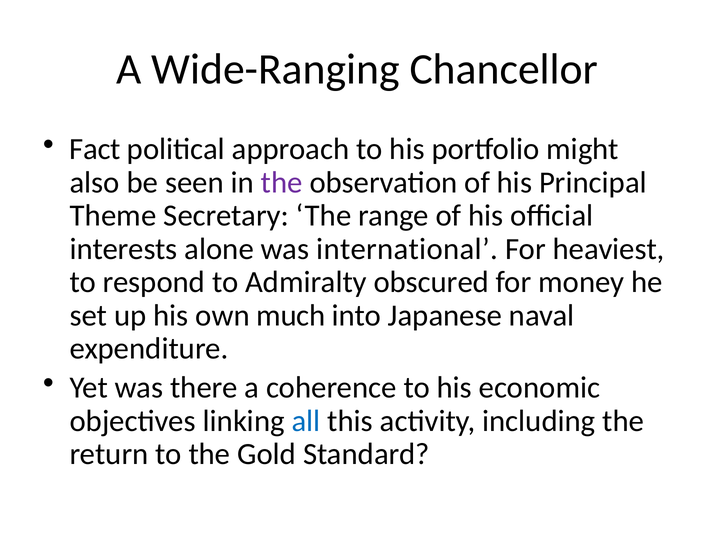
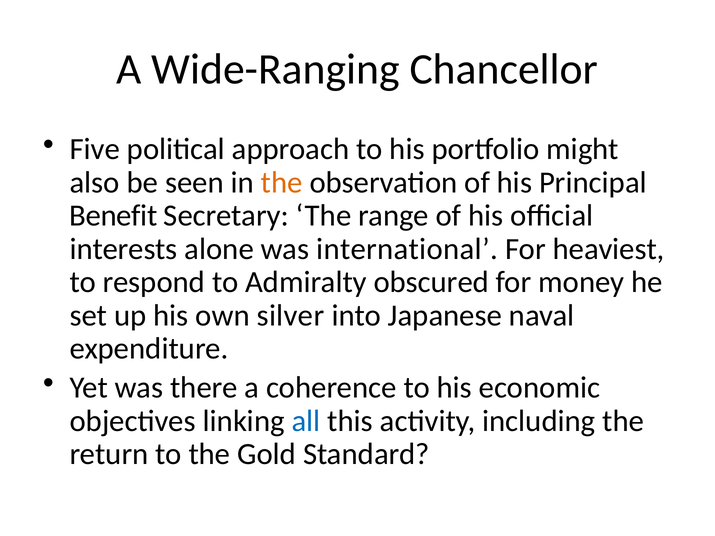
Fact: Fact -> Five
the at (282, 183) colour: purple -> orange
Theme: Theme -> Benefit
much: much -> silver
